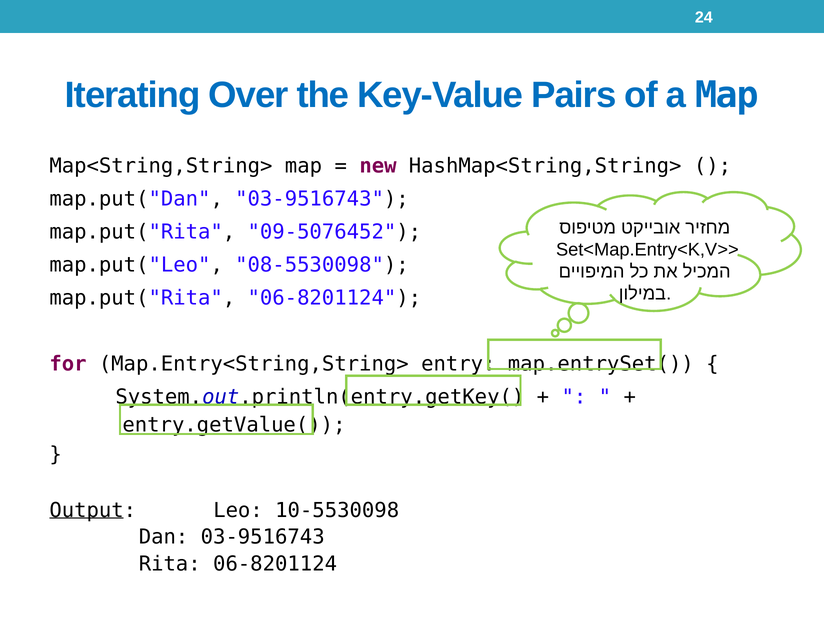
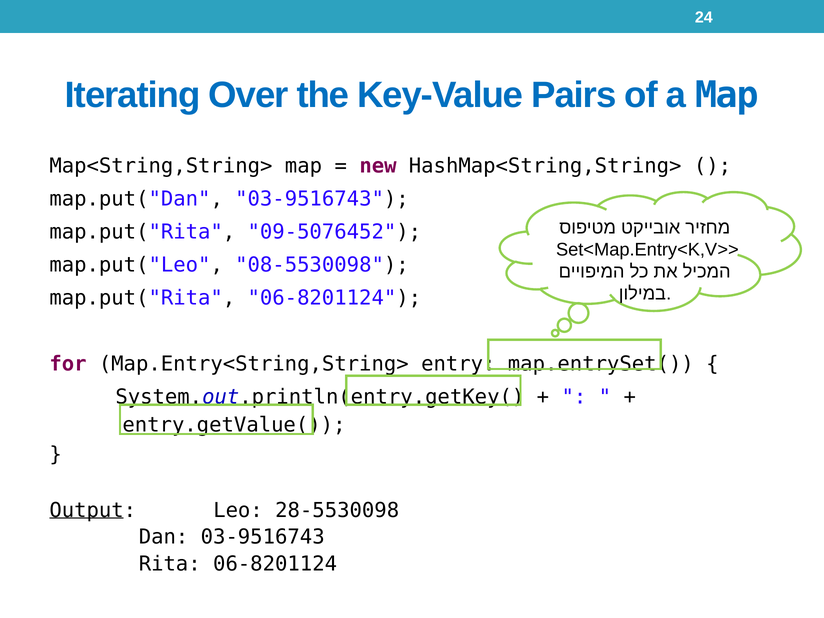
10-5530098: 10-5530098 -> 28-5530098
